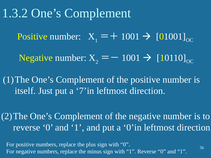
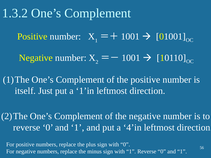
7’in: 7’in -> 1’in
0’in: 0’in -> 4’in
